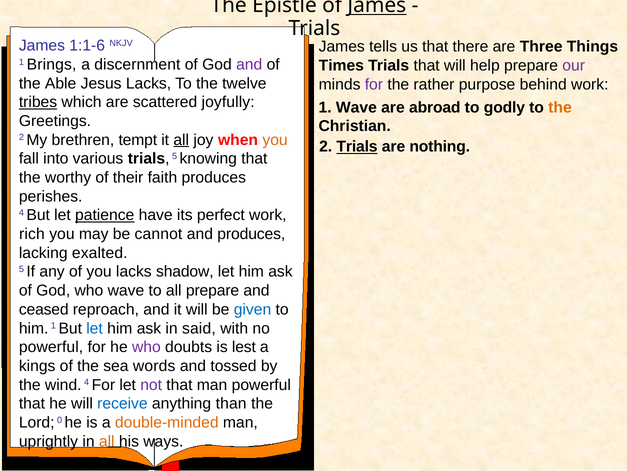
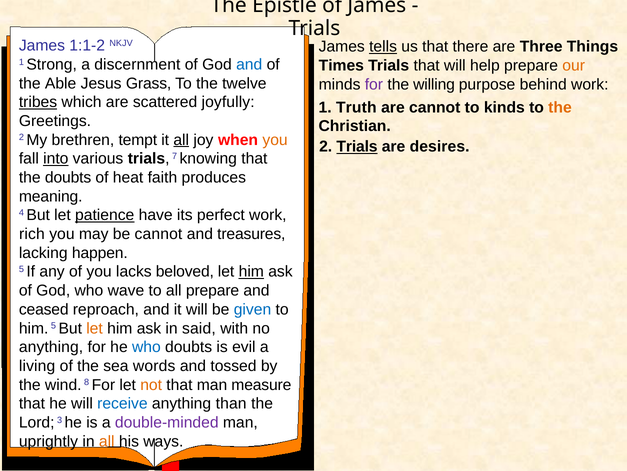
James at (377, 6) underline: present -> none
1:1-6: 1:1-6 -> 1:1-2
tells underline: none -> present
Brings: Brings -> Strong
and at (249, 64) colour: purple -> blue
our colour: purple -> orange
Jesus Lacks: Lacks -> Grass
rather: rather -> willing
1 Wave: Wave -> Truth
are abroad: abroad -> cannot
godly: godly -> kinds
nothing: nothing -> desires
into underline: none -> present
trials 5: 5 -> 7
the worthy: worthy -> doubts
their: their -> heat
perishes: perishes -> meaning
and produces: produces -> treasures
exalted: exalted -> happen
shadow: shadow -> beloved
him at (251, 271) underline: none -> present
him 1: 1 -> 5
let at (95, 328) colour: blue -> orange
powerful at (51, 347): powerful -> anything
who at (146, 347) colour: purple -> blue
lest: lest -> evil
kings: kings -> living
wind 4: 4 -> 8
not colour: purple -> orange
man powerful: powerful -> measure
0: 0 -> 3
double-minded colour: orange -> purple
